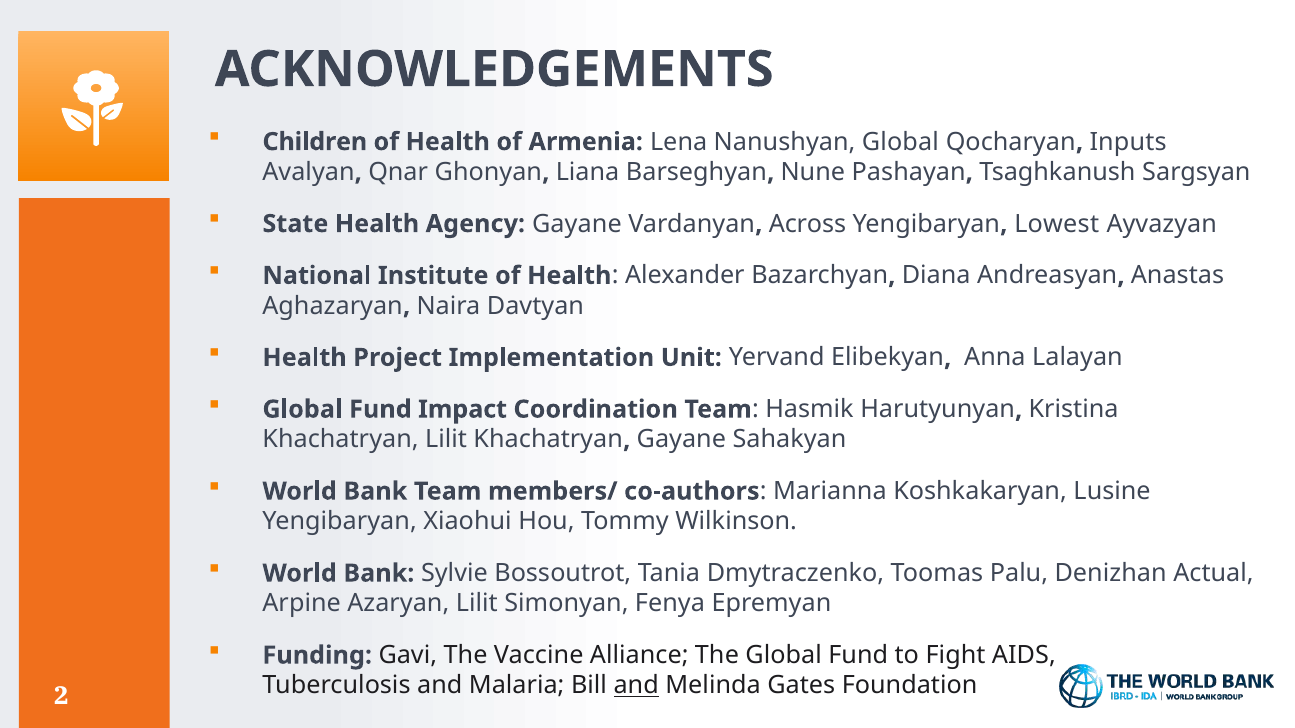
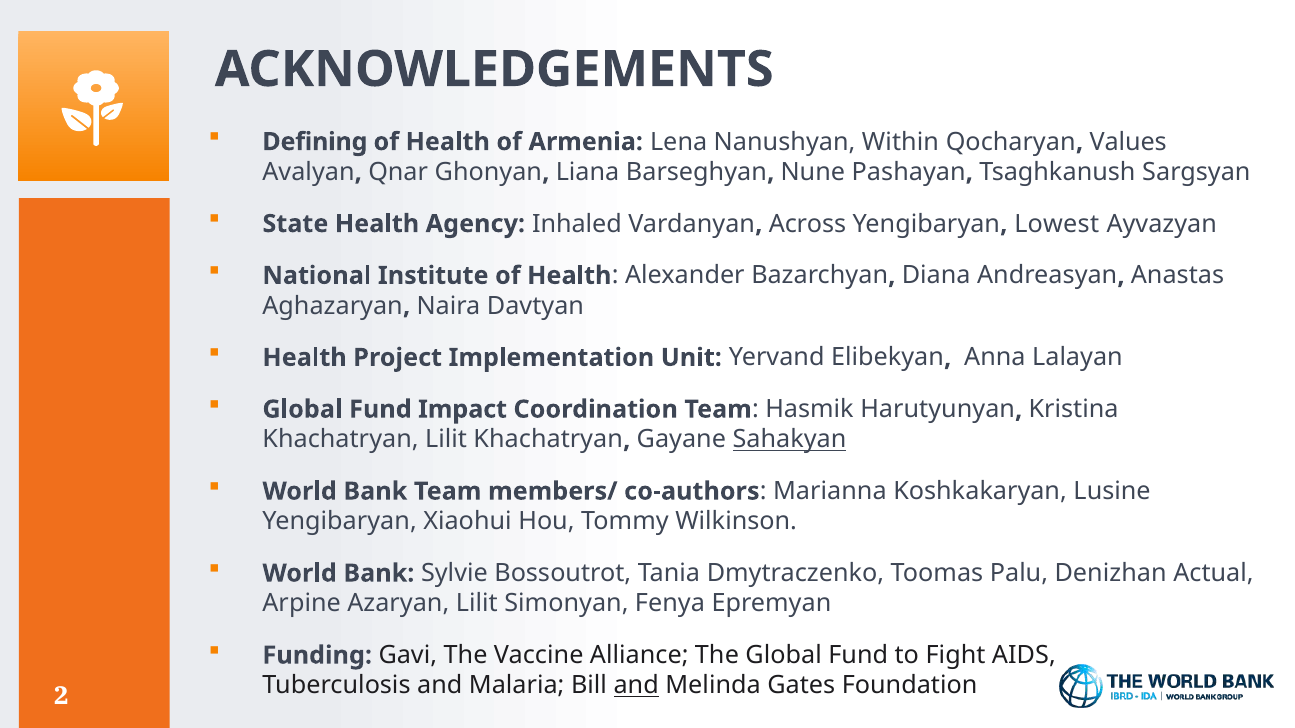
Children: Children -> Defining
Nanushyan Global: Global -> Within
Inputs: Inputs -> Values
Agency Gayane: Gayane -> Inhaled
Sahakyan underline: none -> present
